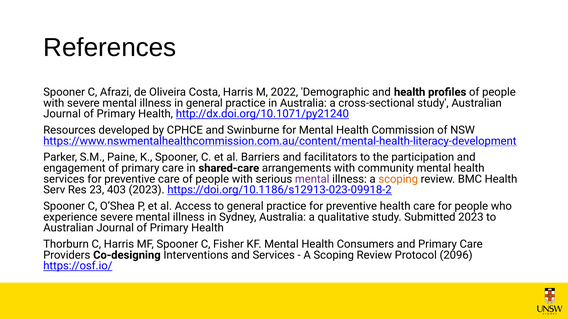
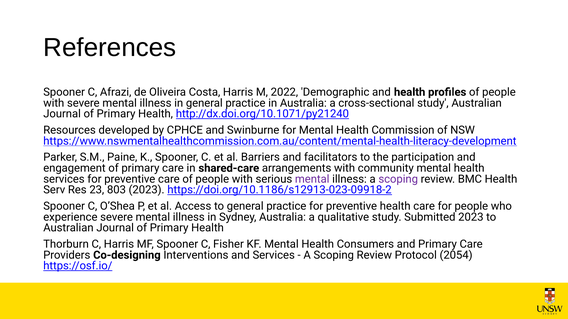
scoping at (398, 179) colour: orange -> purple
403: 403 -> 803
2096: 2096 -> 2054
